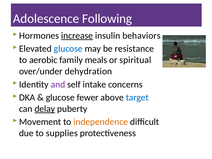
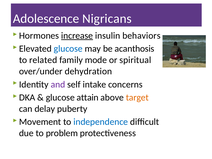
Following: Following -> Nigricans
resistance: resistance -> acanthosis
aerobic: aerobic -> related
meals: meals -> mode
fewer: fewer -> attain
target colour: blue -> orange
delay underline: present -> none
independence colour: orange -> blue
supplies: supplies -> problem
